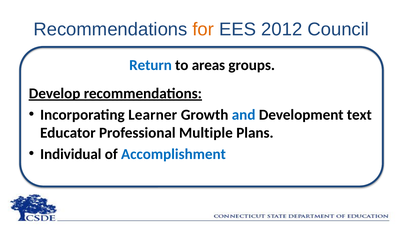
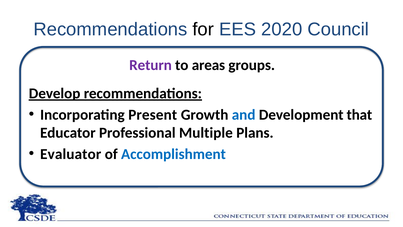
for colour: orange -> black
2012: 2012 -> 2020
Return colour: blue -> purple
Learner: Learner -> Present
text: text -> that
Individual: Individual -> Evaluator
